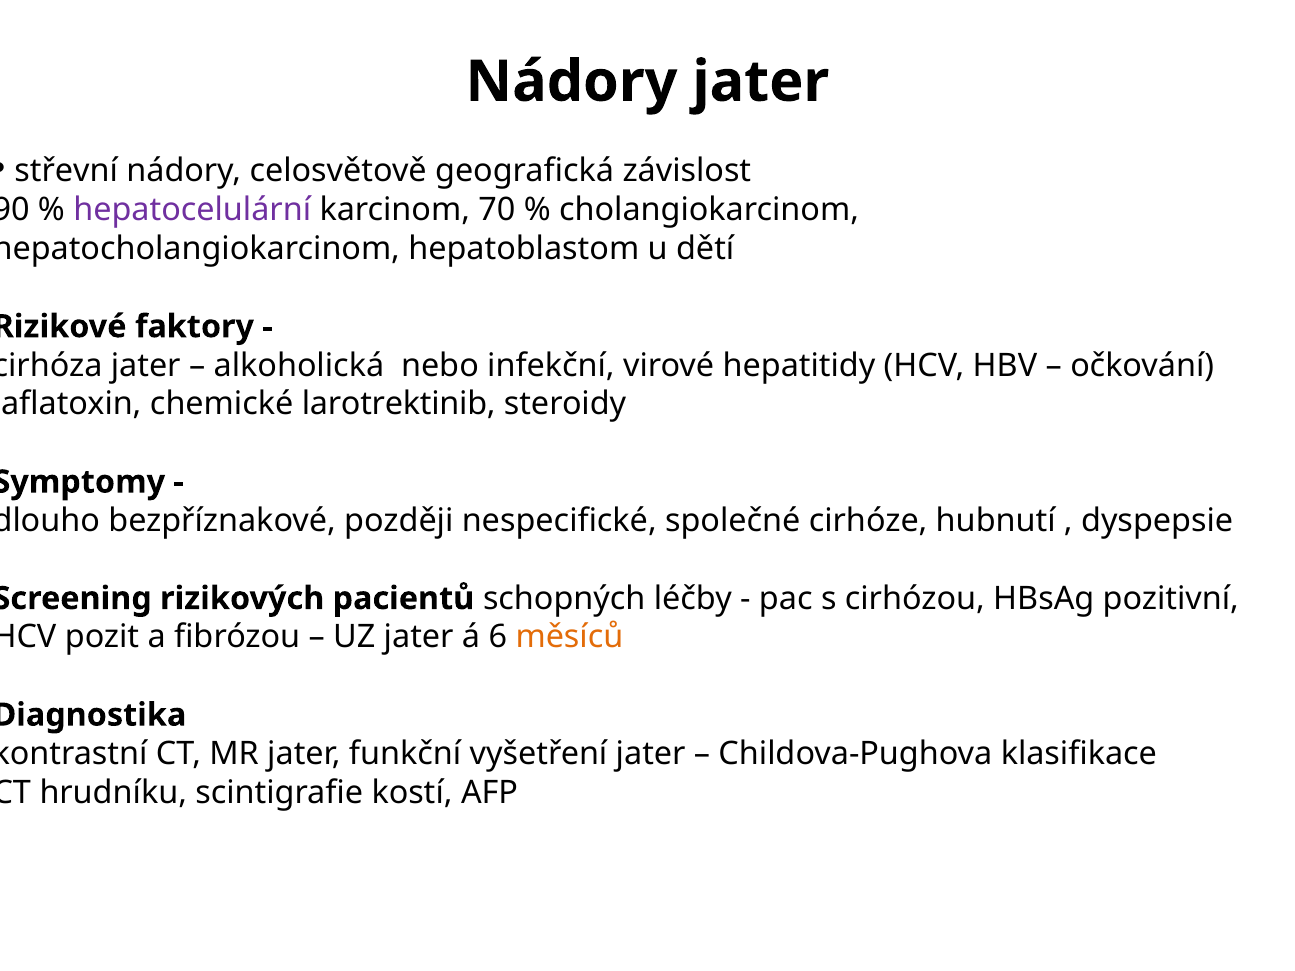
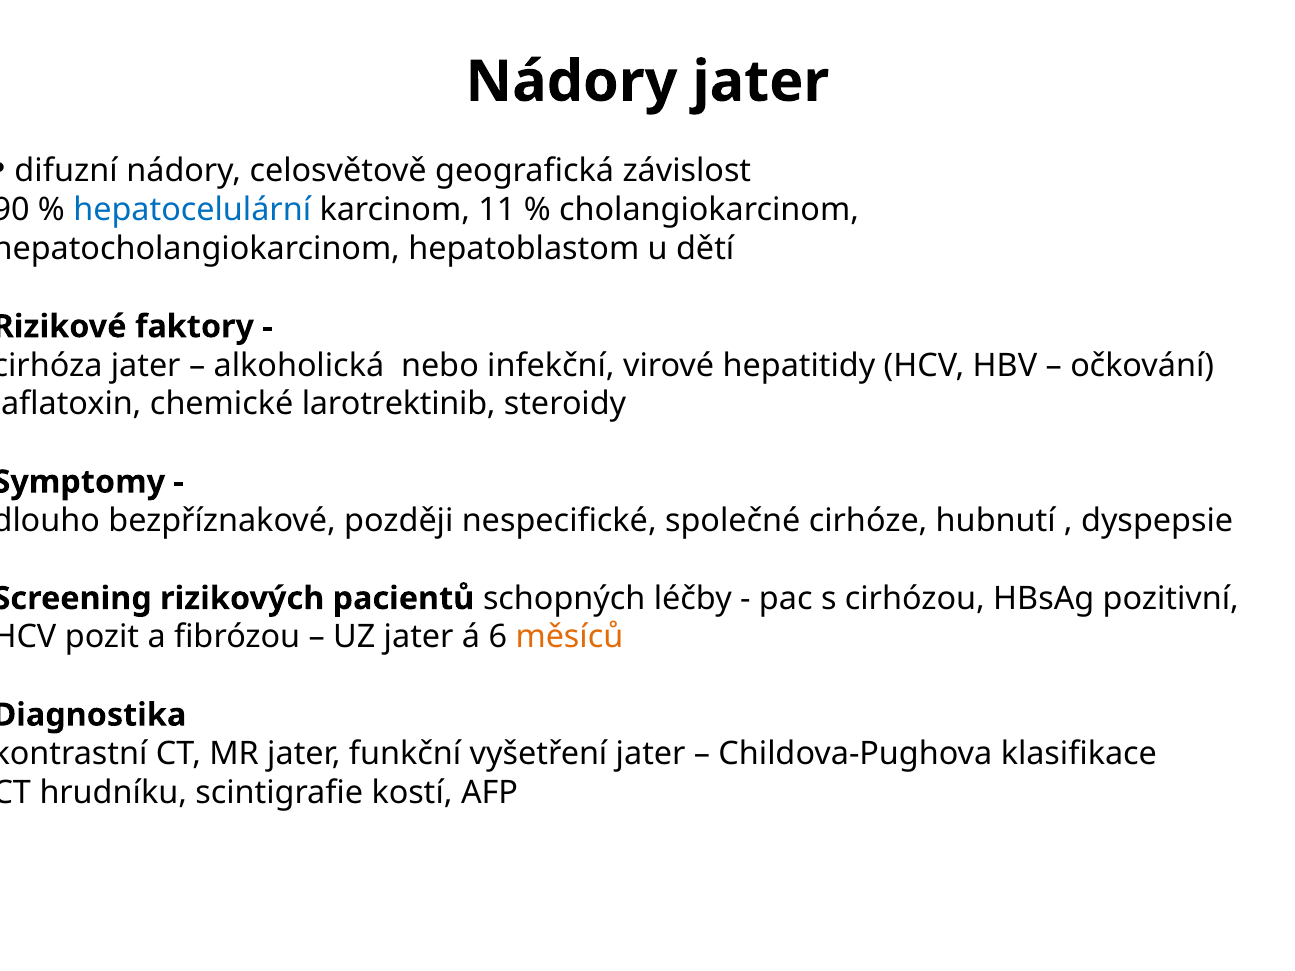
střevní: střevní -> difuzní
hepatocelulární colour: purple -> blue
70: 70 -> 11
